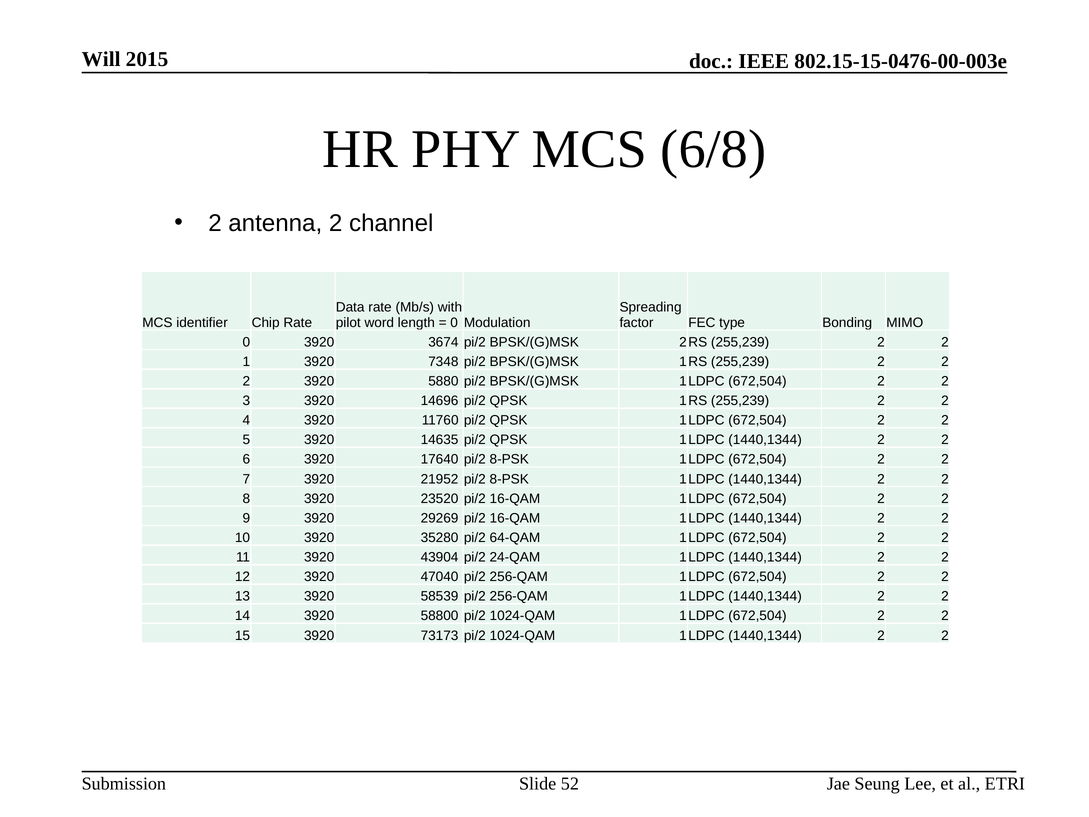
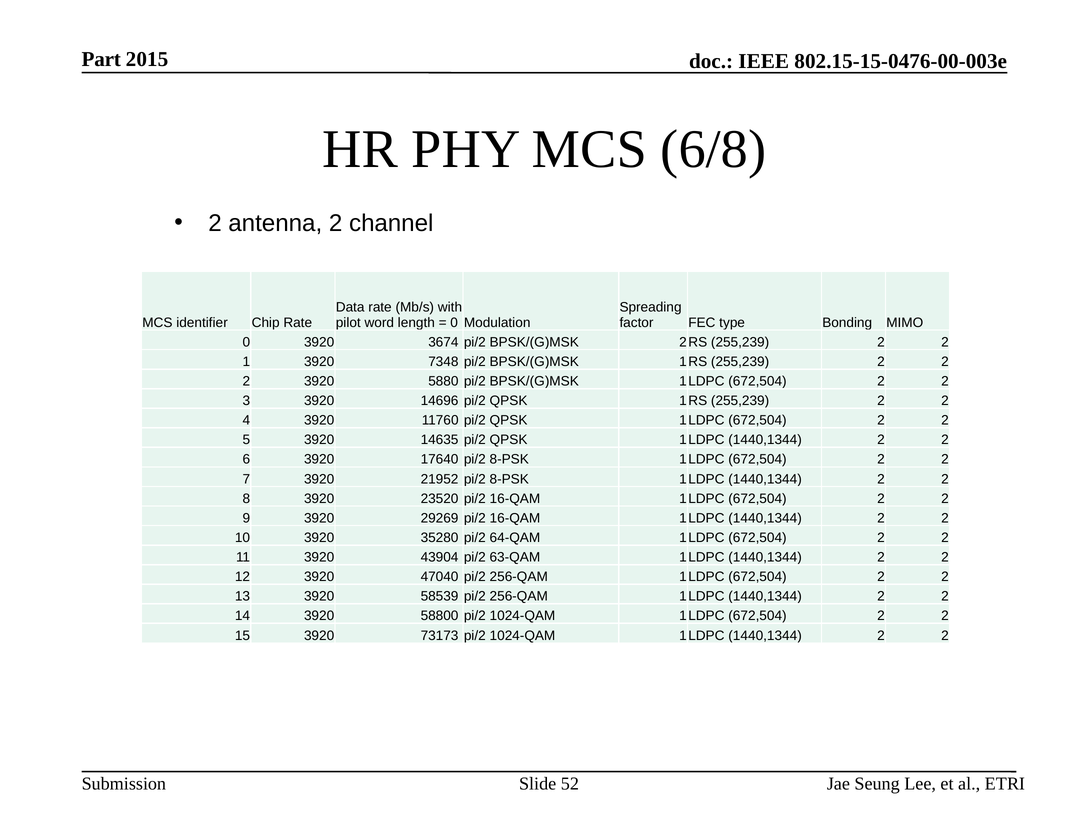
Will: Will -> Part
24-QAM: 24-QAM -> 63-QAM
